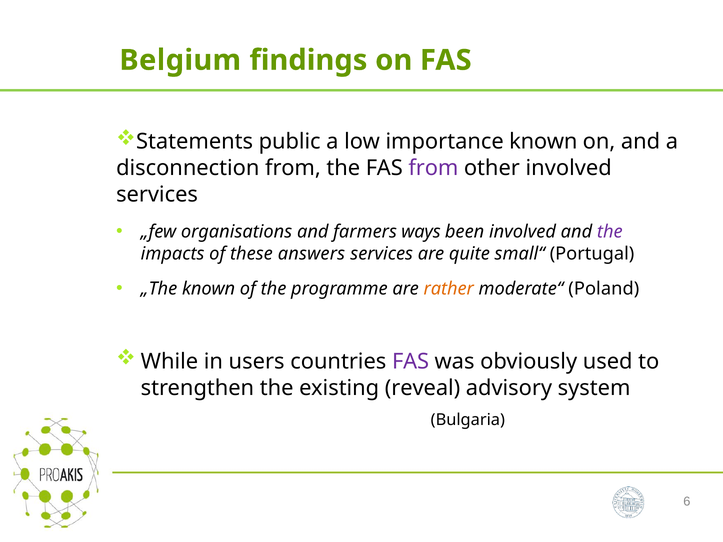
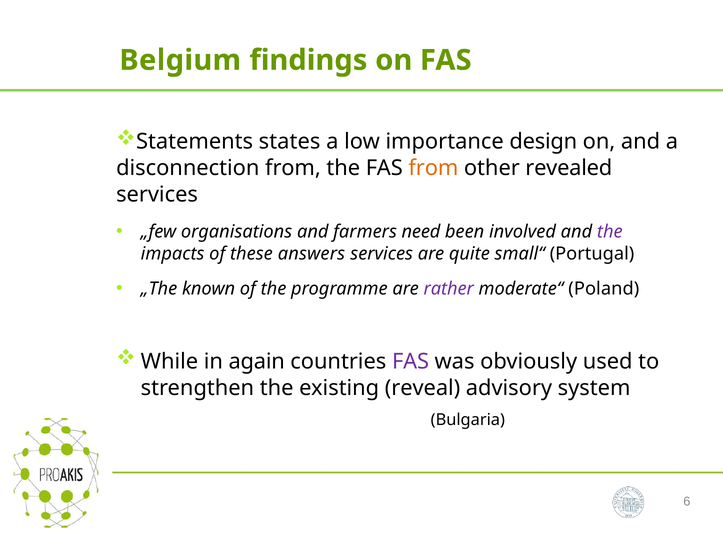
public: public -> states
importance known: known -> design
from at (433, 168) colour: purple -> orange
other involved: involved -> revealed
ways: ways -> need
rather colour: orange -> purple
users: users -> again
